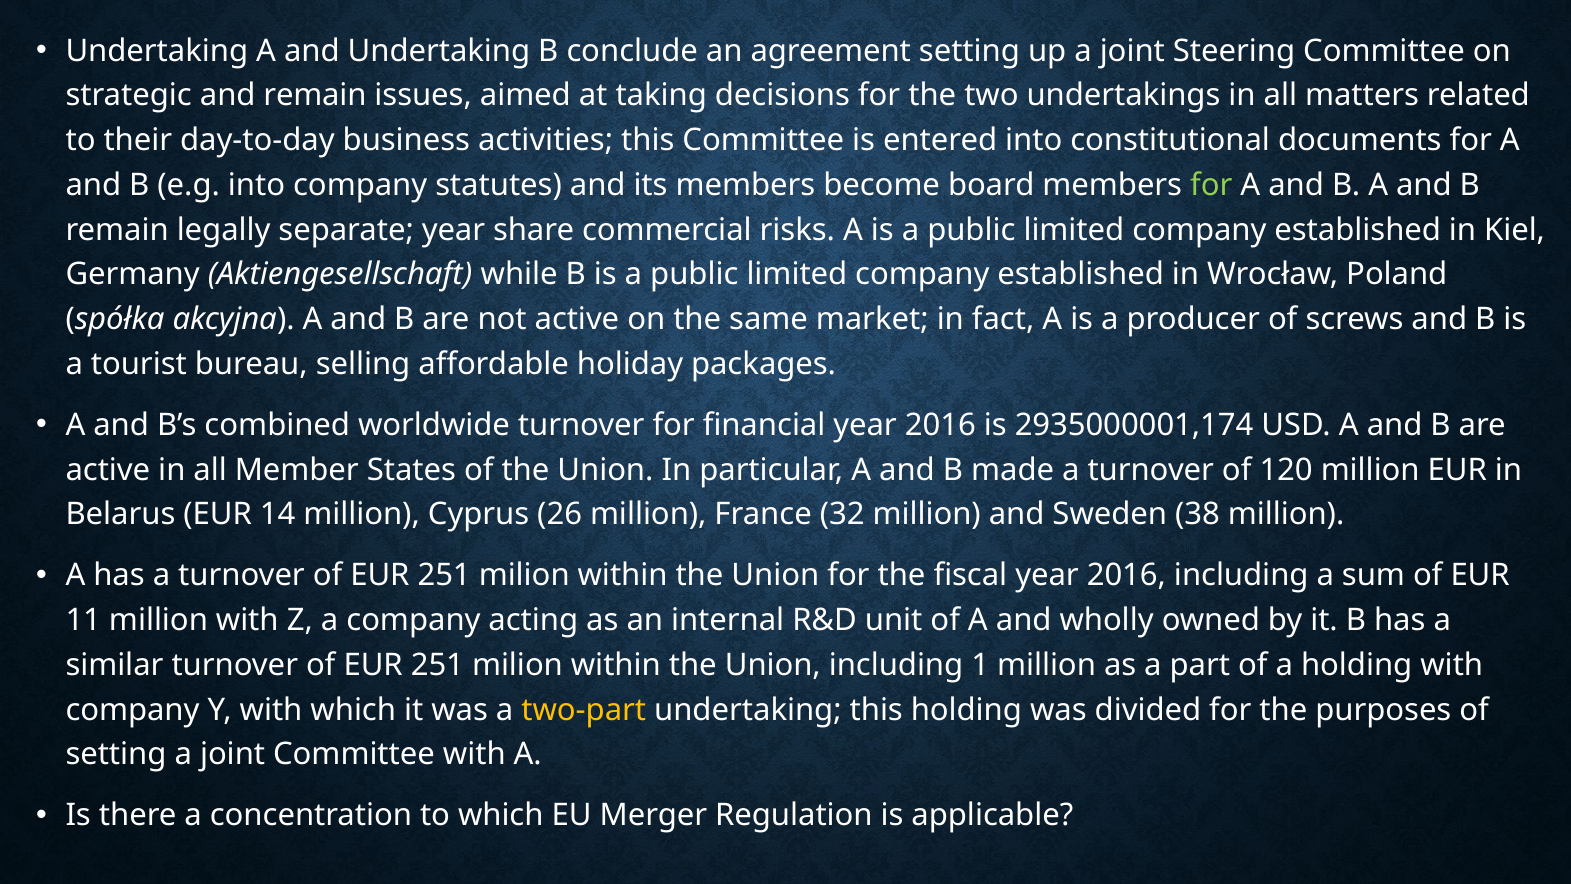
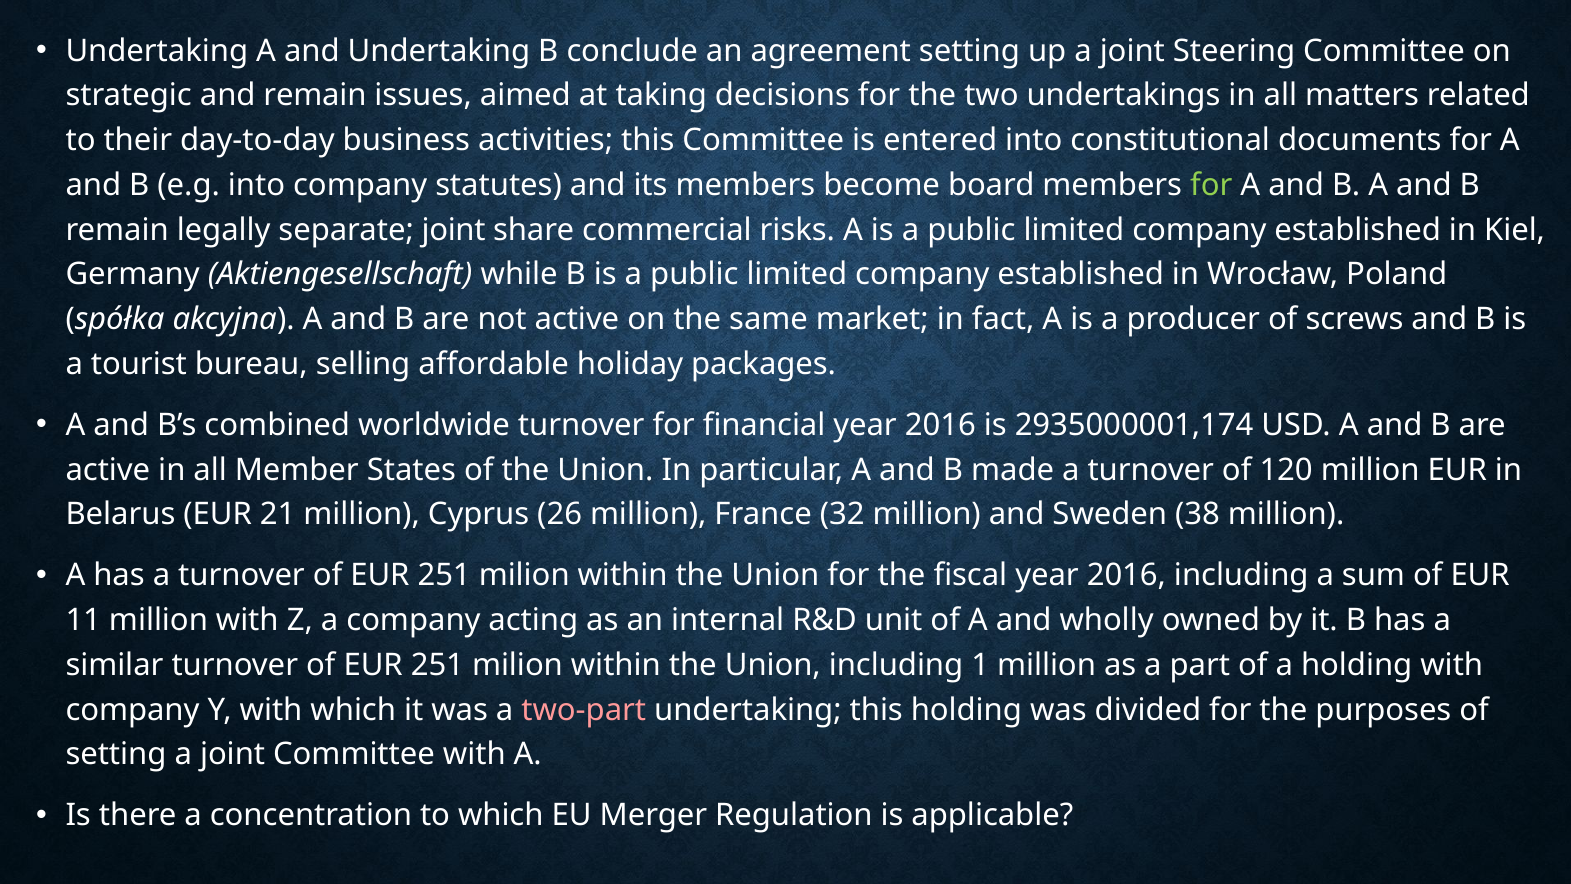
separate year: year -> joint
14: 14 -> 21
two-part colour: yellow -> pink
